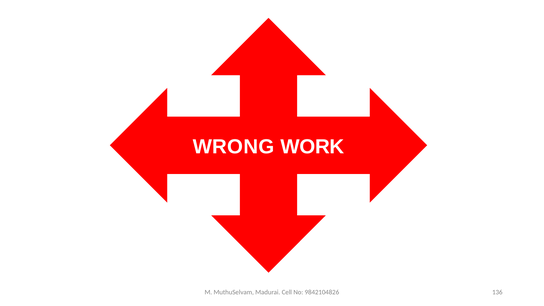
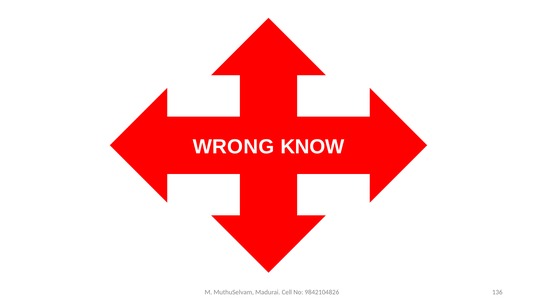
WORK: WORK -> KNOW
